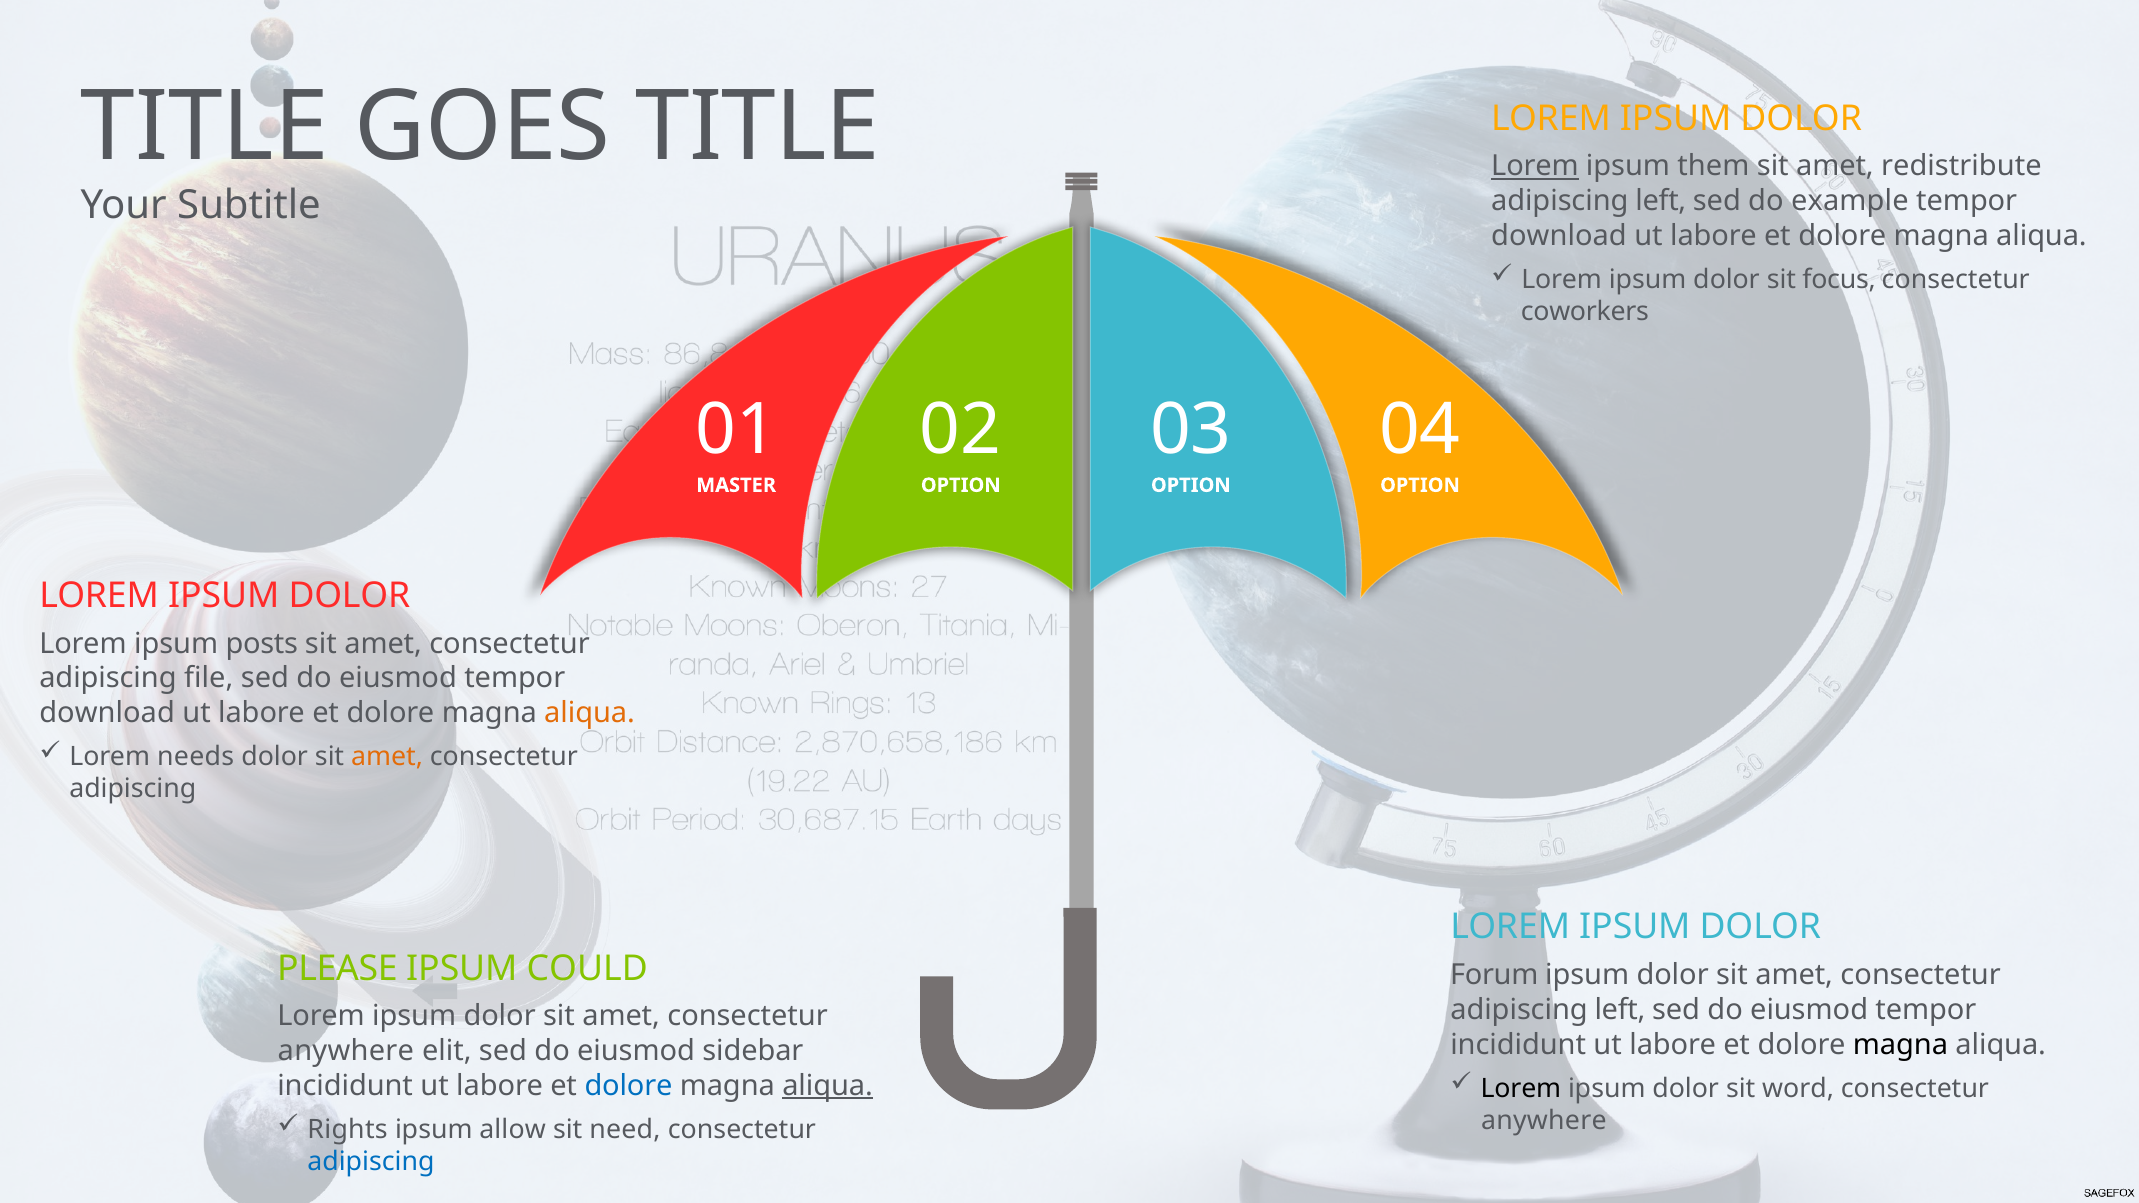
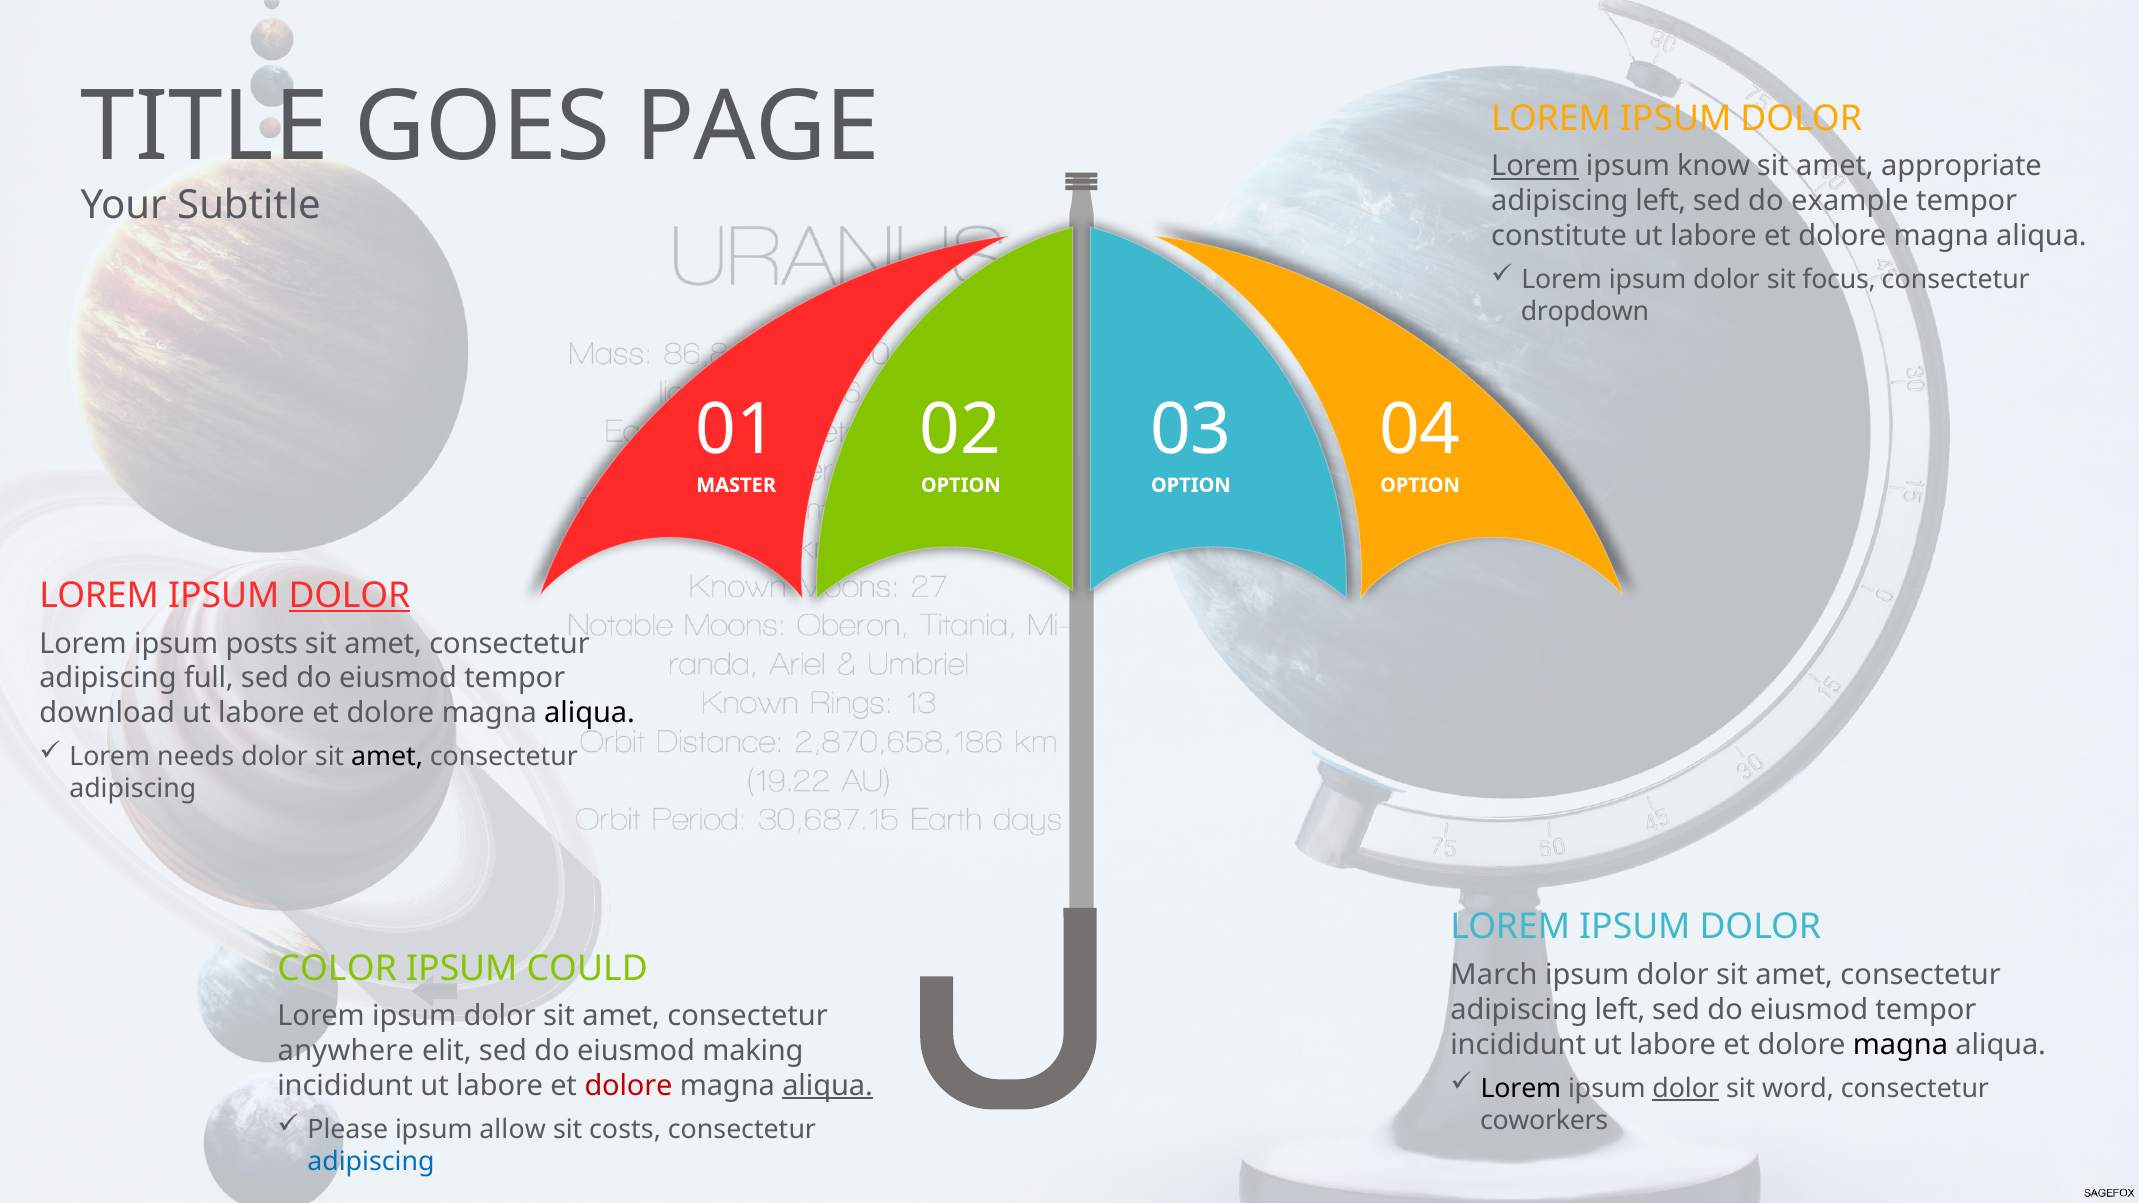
GOES TITLE: TITLE -> PAGE
them: them -> know
redistribute: redistribute -> appropriate
download at (1559, 236): download -> constitute
coworkers: coworkers -> dropdown
DOLOR at (349, 596) underline: none -> present
file: file -> full
aliqua at (590, 713) colour: orange -> black
amet at (387, 757) colour: orange -> black
PLEASE: PLEASE -> COLOR
Forum: Forum -> March
sidebar: sidebar -> making
dolor at (1686, 1089) underline: none -> present
dolore at (629, 1086) colour: blue -> red
anywhere at (1544, 1121): anywhere -> coworkers
Rights: Rights -> Please
need: need -> costs
